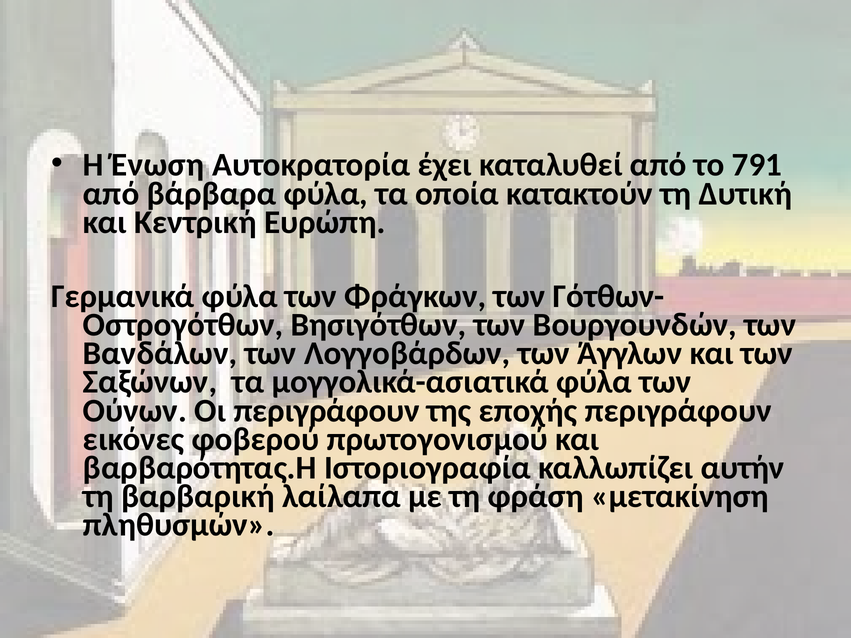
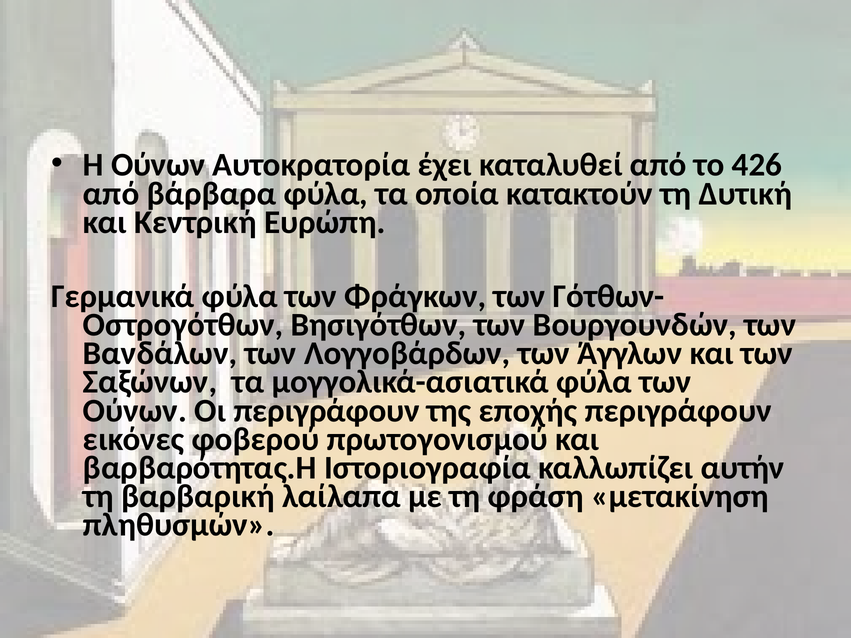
Η Ένωση: Ένωση -> Ούνων
791: 791 -> 426
